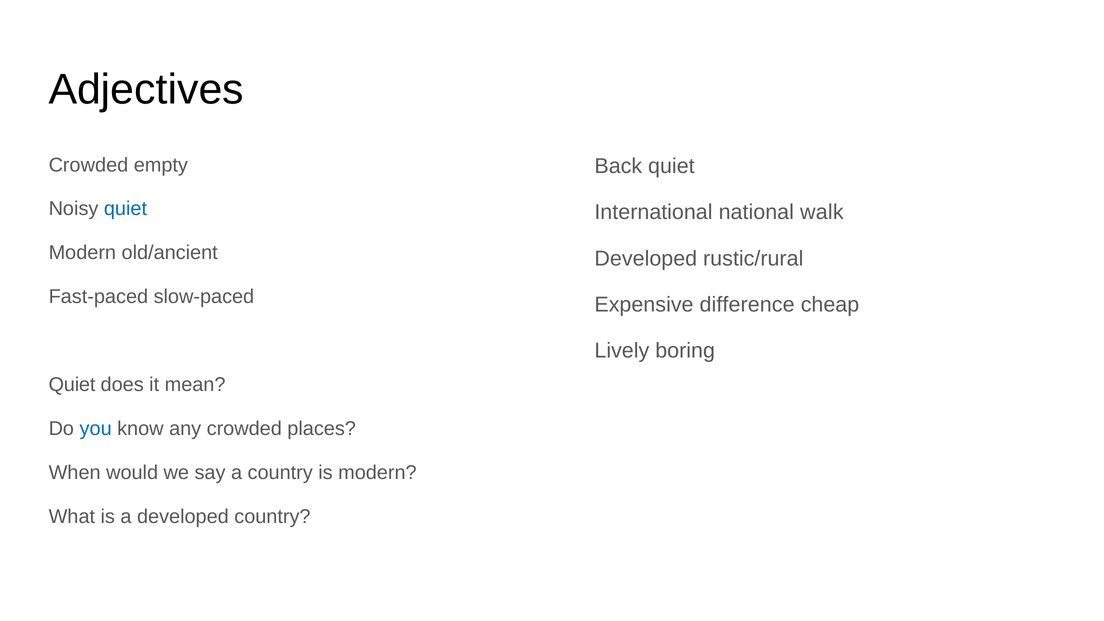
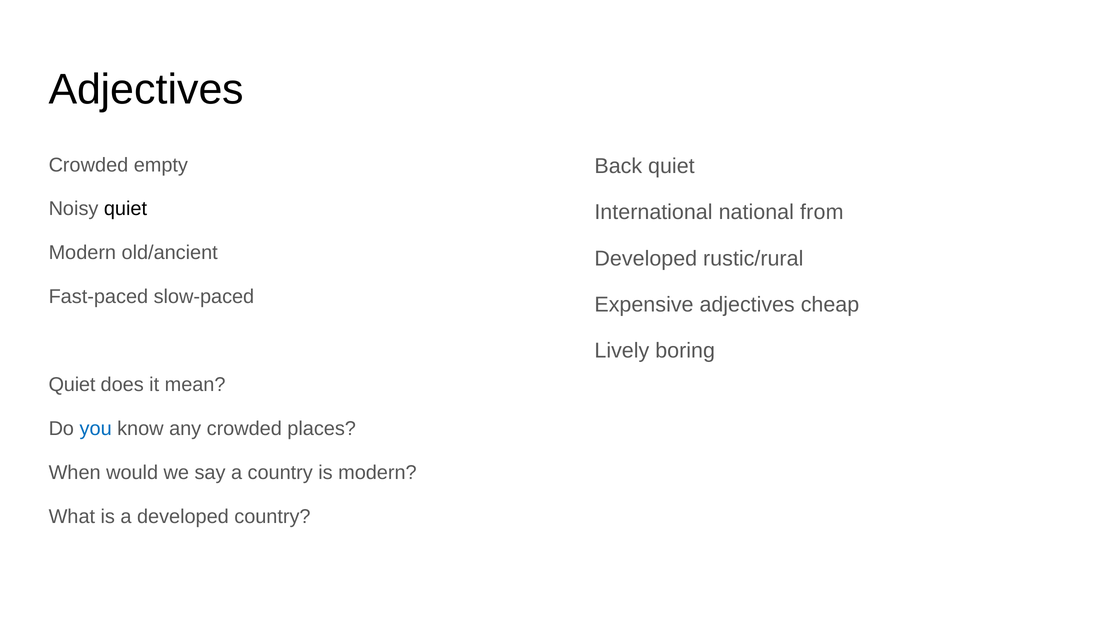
quiet at (125, 209) colour: blue -> black
walk: walk -> from
Expensive difference: difference -> adjectives
